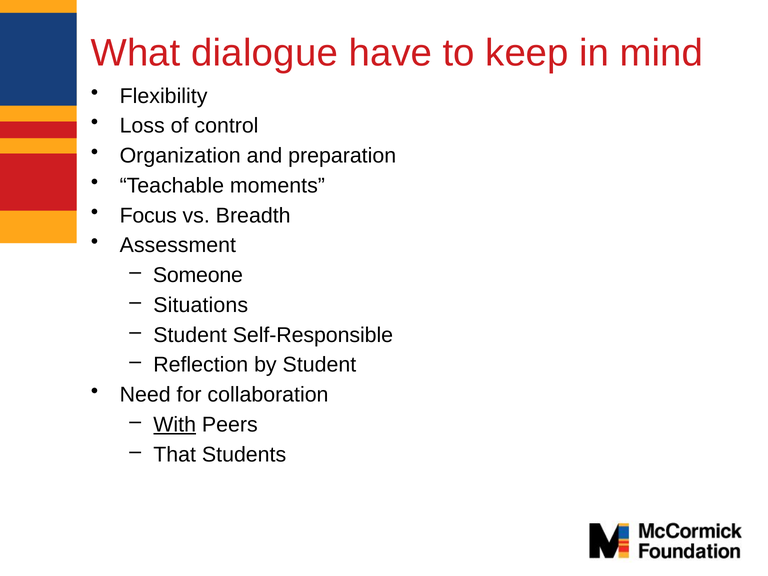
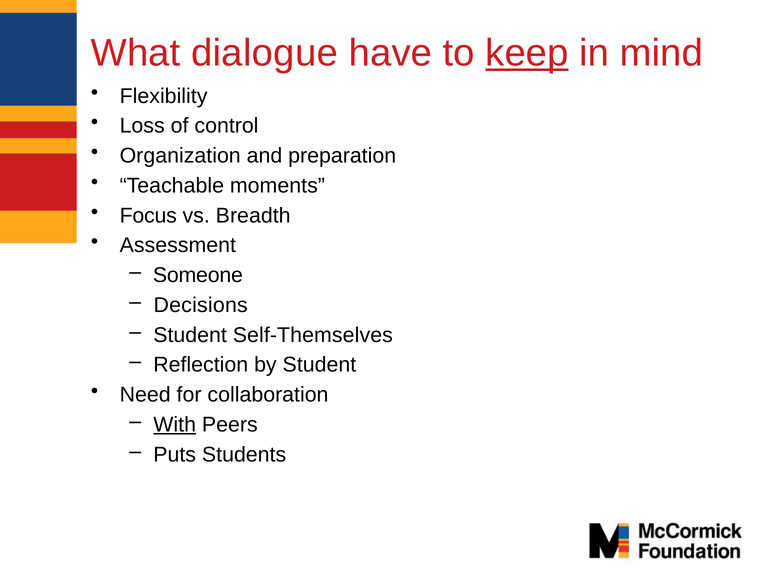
keep underline: none -> present
Situations: Situations -> Decisions
Self-Responsible: Self-Responsible -> Self-Themselves
That: That -> Puts
